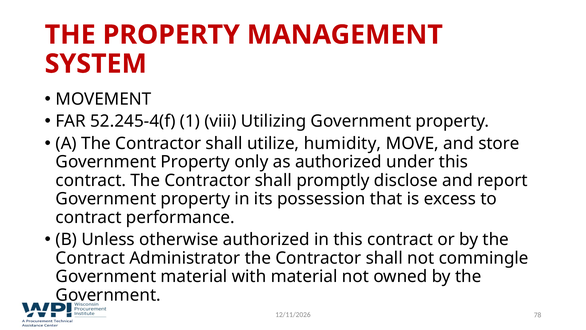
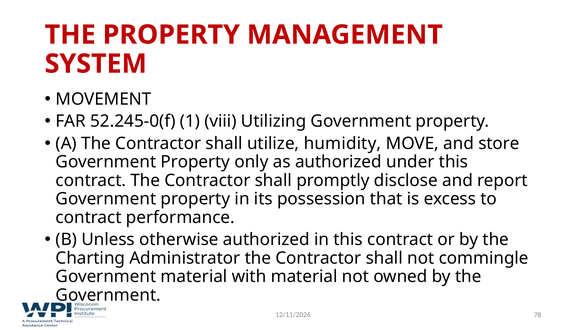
52.245-4(f: 52.245-4(f -> 52.245-0(f
Contract at (90, 258): Contract -> Charting
